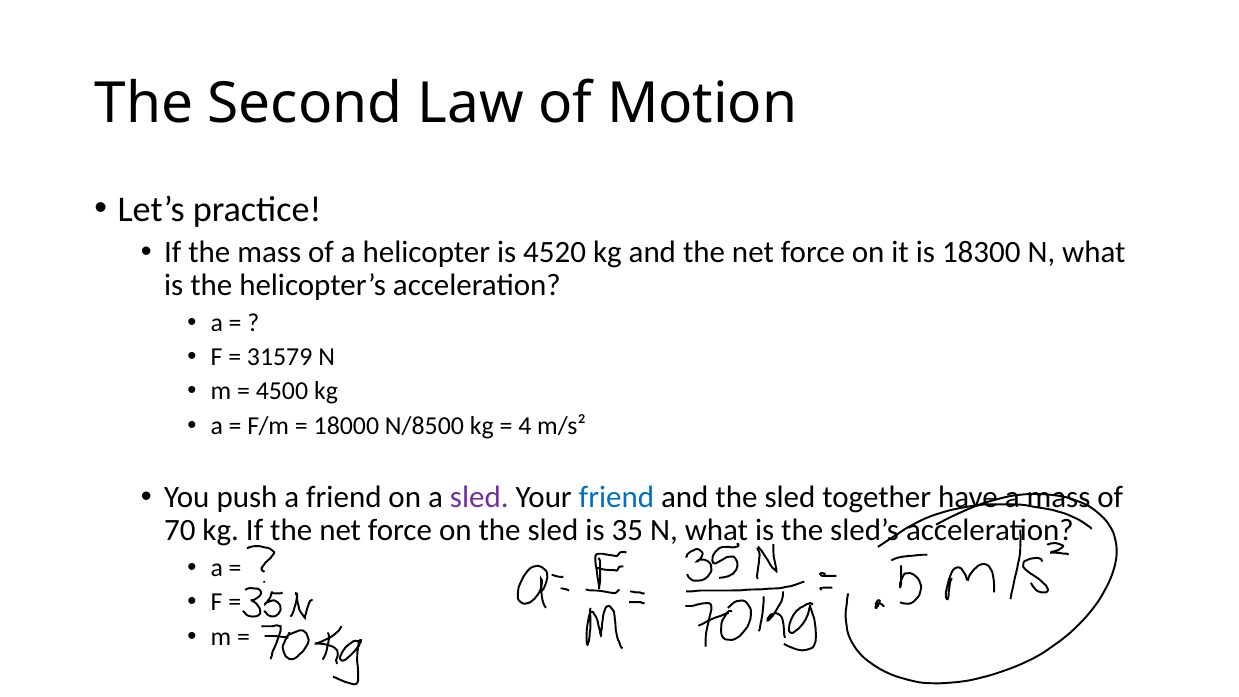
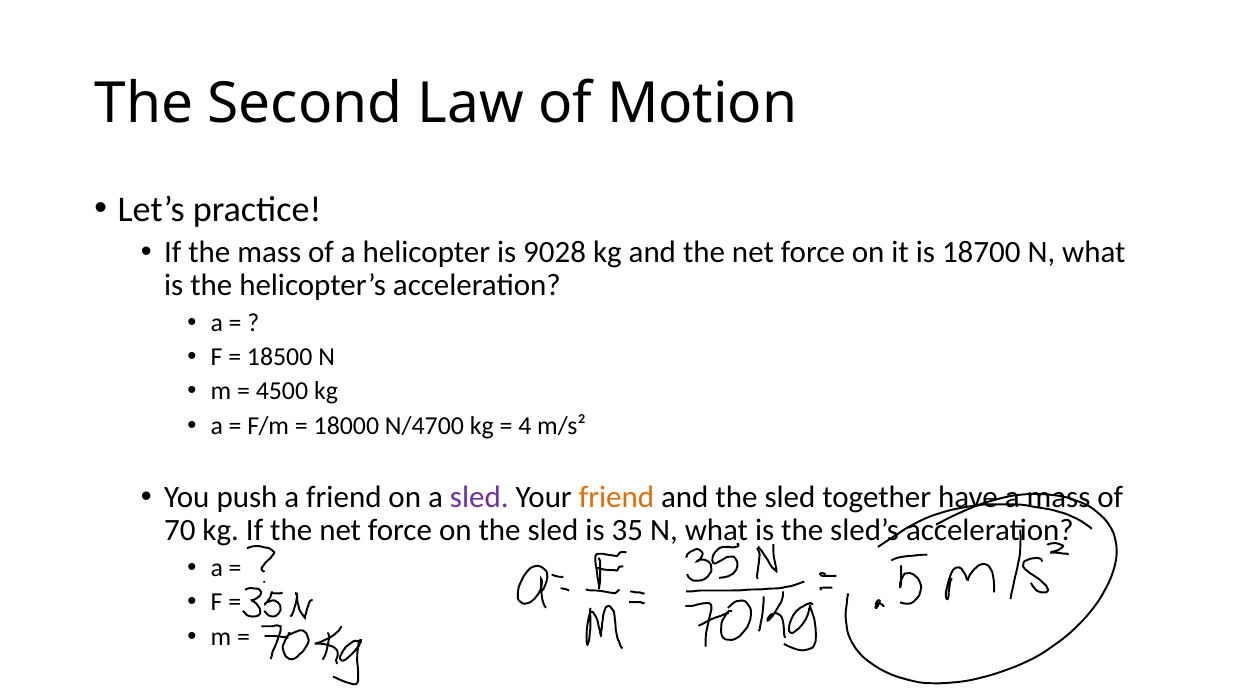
4520: 4520 -> 9028
18300: 18300 -> 18700
31579: 31579 -> 18500
N/8500: N/8500 -> N/4700
friend at (616, 497) colour: blue -> orange
